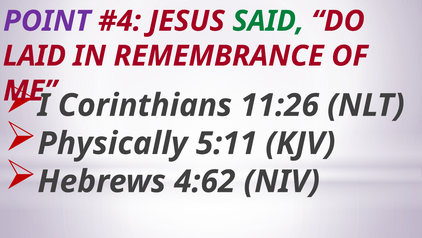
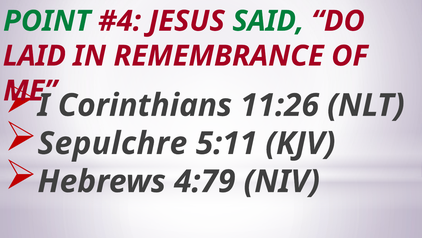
POINT colour: purple -> green
Physically: Physically -> Sepulchre
4:62: 4:62 -> 4:79
